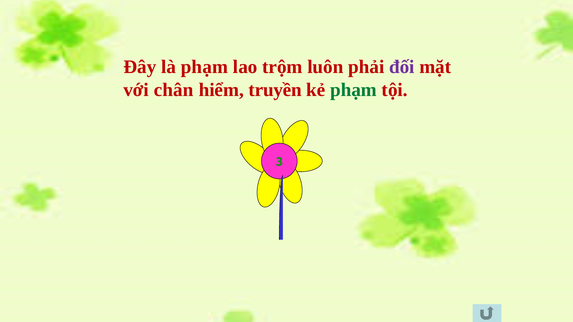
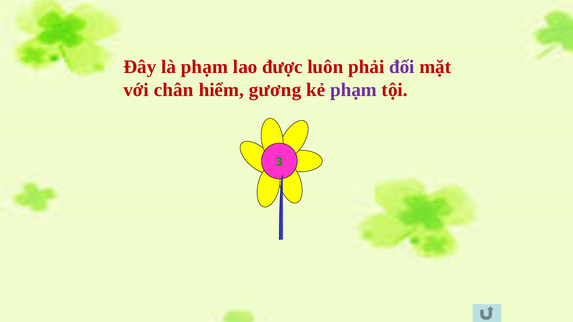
trộm: trộm -> được
truyền: truyền -> gương
phạm at (353, 90) colour: green -> purple
